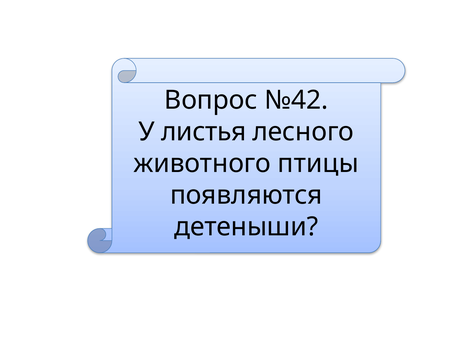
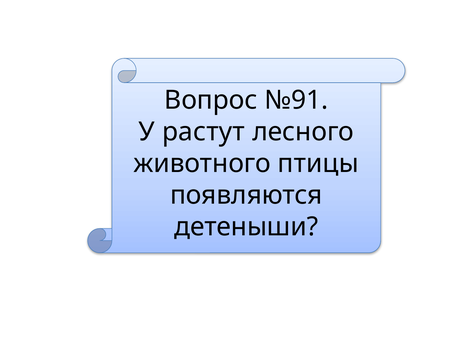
№42: №42 -> №91
листья: листья -> растут
